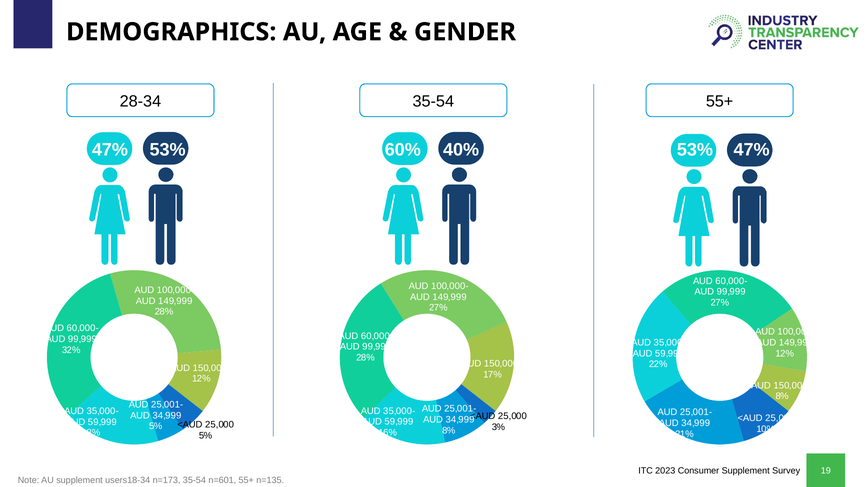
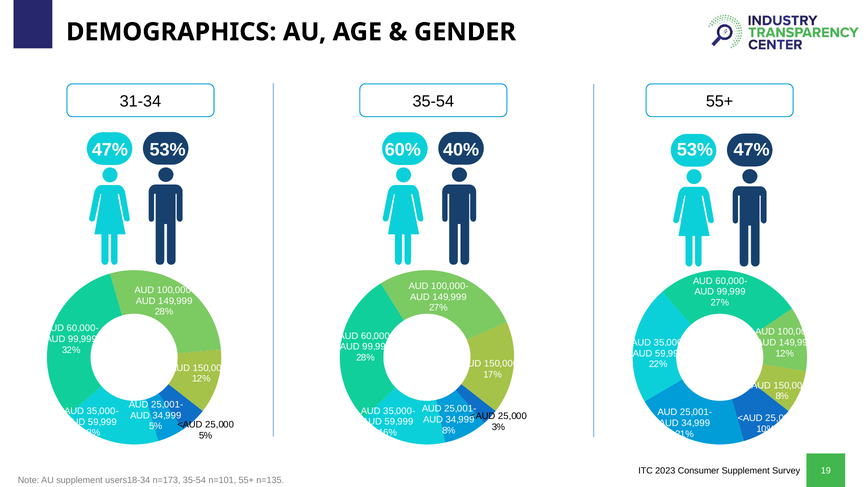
28-34: 28-34 -> 31-34
n=601: n=601 -> n=101
